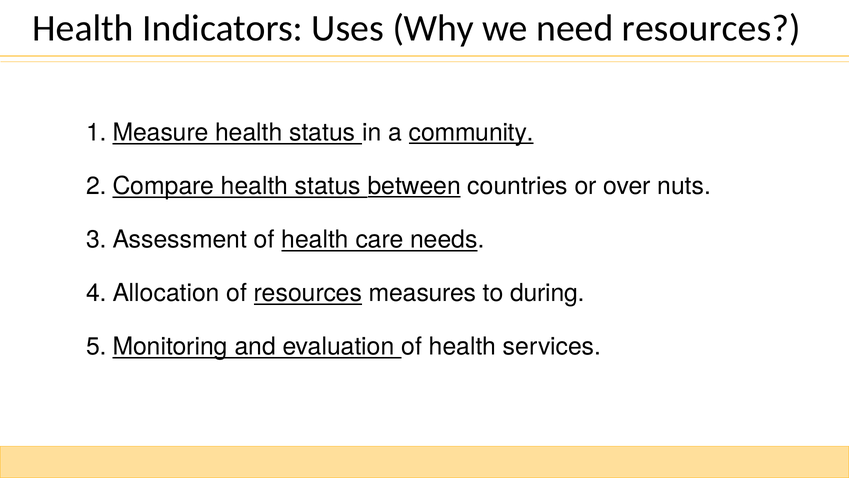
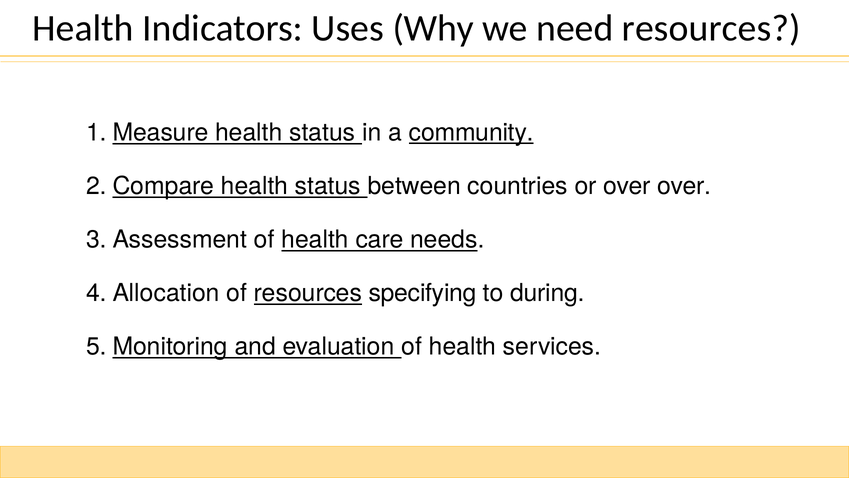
between underline: present -> none
over nuts: nuts -> over
measures: measures -> specifying
